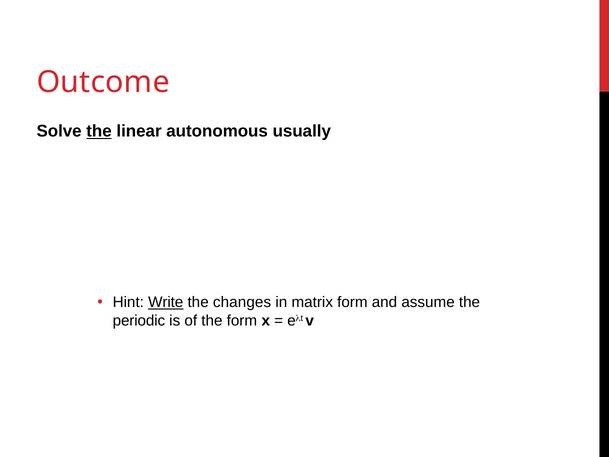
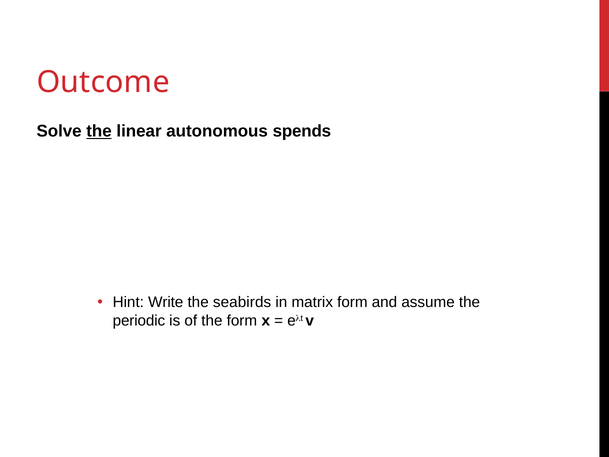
usually: usually -> spends
Write underline: present -> none
changes: changes -> seabirds
